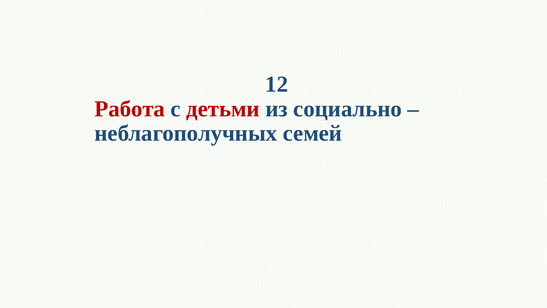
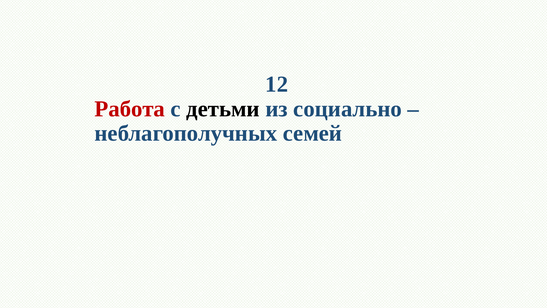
детьми colour: red -> black
